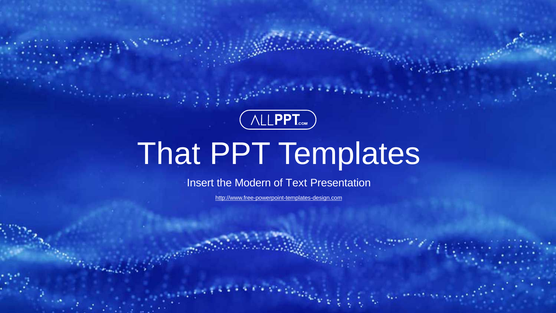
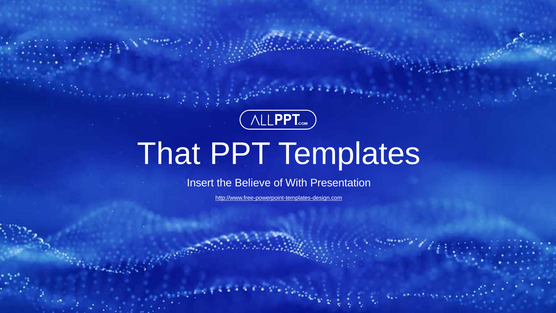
Modern: Modern -> Believe
Text: Text -> With
